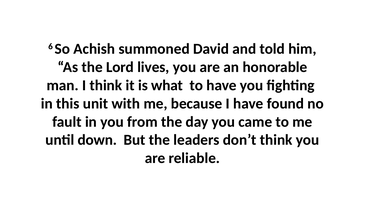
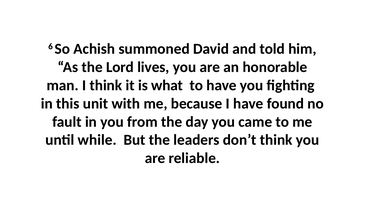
down: down -> while
